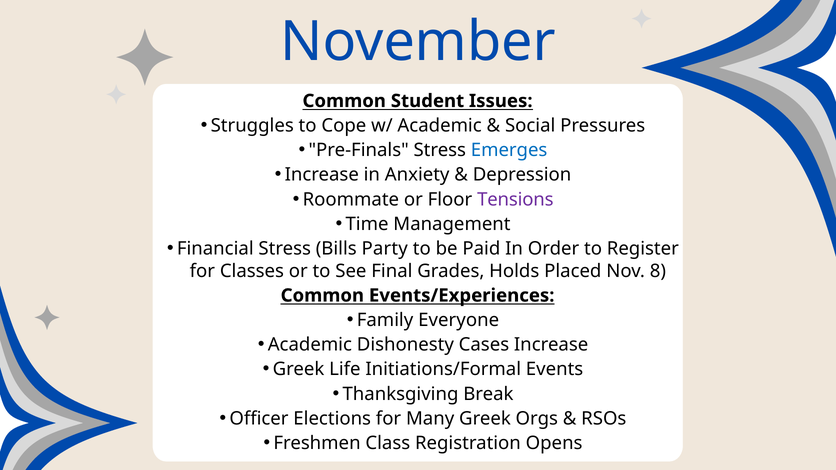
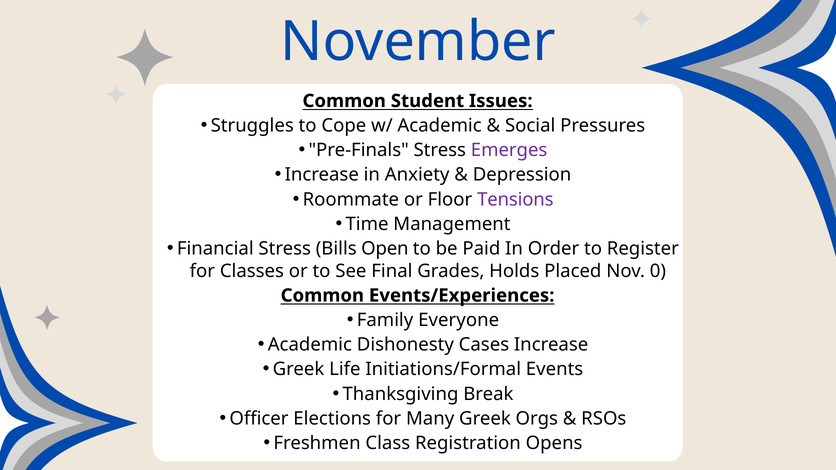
Emerges colour: blue -> purple
Party: Party -> Open
8: 8 -> 0
